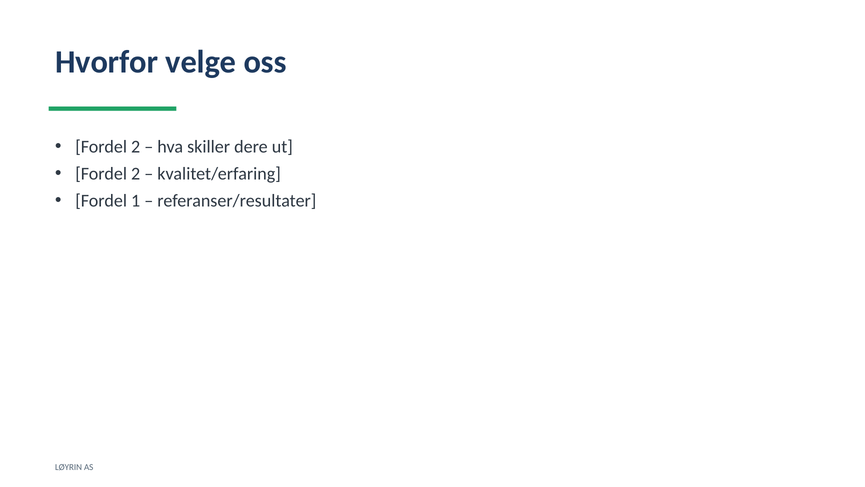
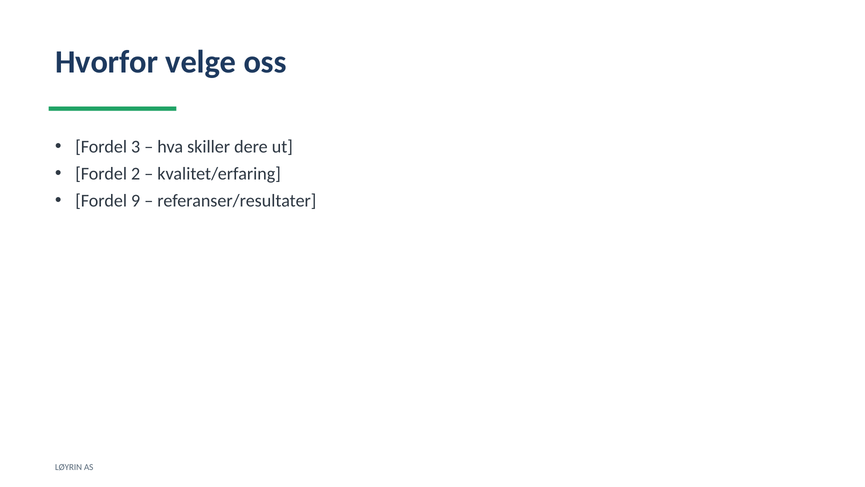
2 at (136, 147): 2 -> 3
1: 1 -> 9
